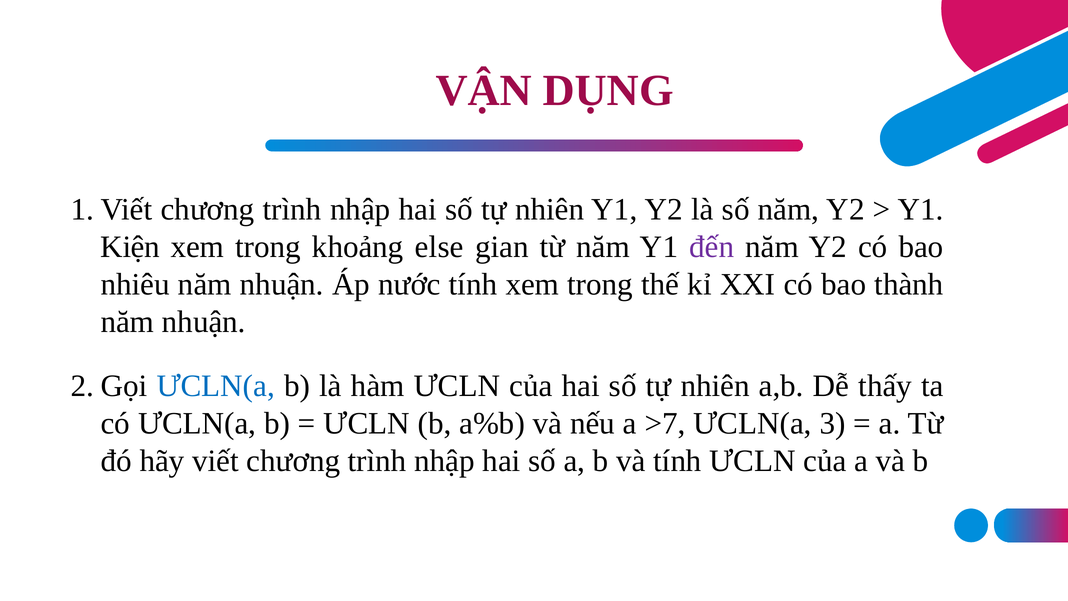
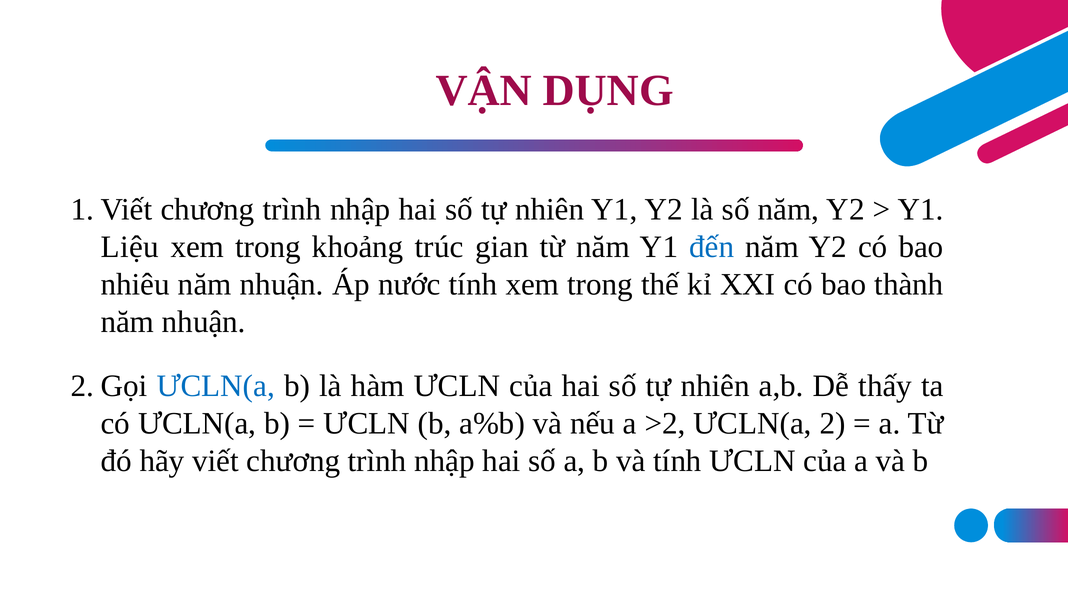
Kiện: Kiện -> Liệu
else: else -> trúc
đến colour: purple -> blue
>7: >7 -> >2
3: 3 -> 2
